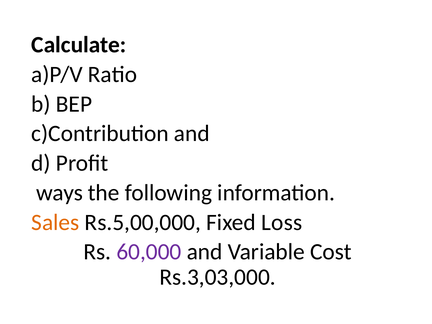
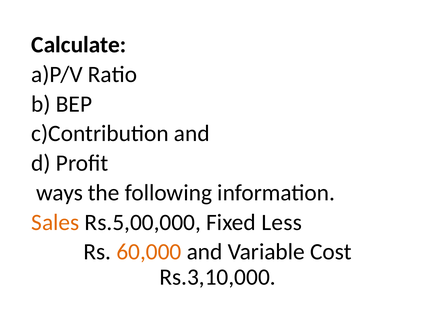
Loss: Loss -> Less
60,000 colour: purple -> orange
Rs.3,03,000: Rs.3,03,000 -> Rs.3,10,000
